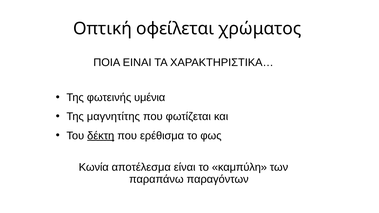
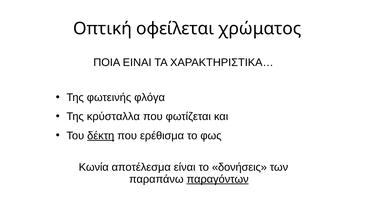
υμένια: υμένια -> φλόγα
μαγνητίτης: μαγνητίτης -> κρύσταλλα
καμπύλη: καμπύλη -> δονήσεις
παραγόντων underline: none -> present
